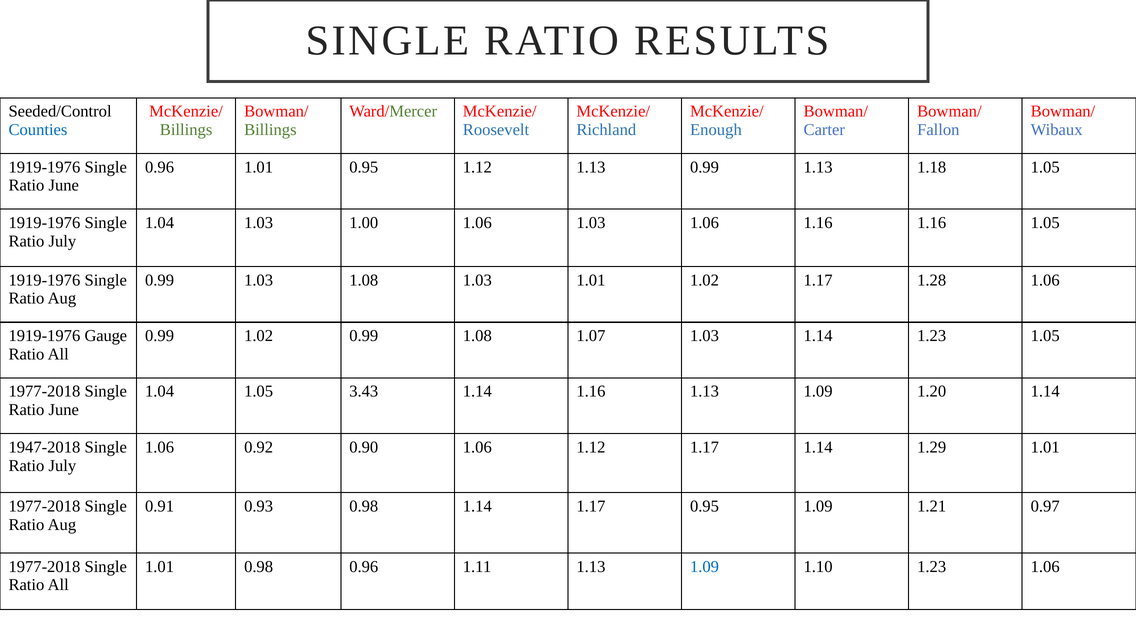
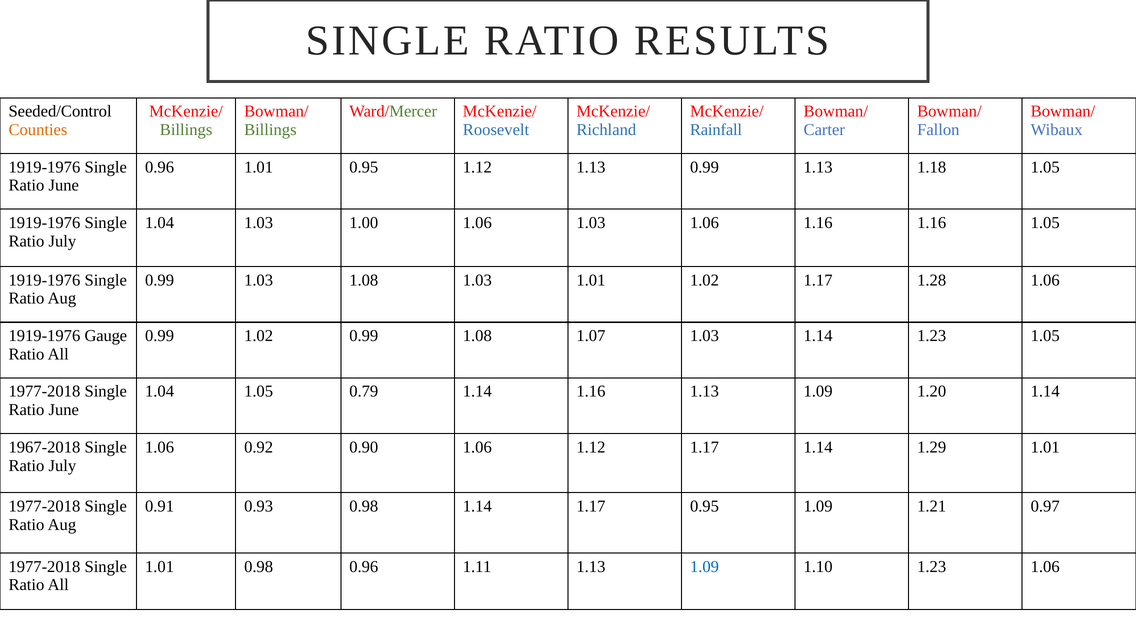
Counties colour: blue -> orange
Enough: Enough -> Rainfall
3.43: 3.43 -> 0.79
1947-2018: 1947-2018 -> 1967-2018
